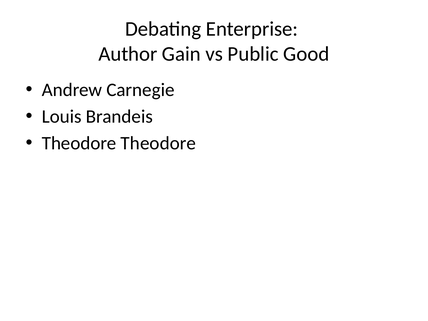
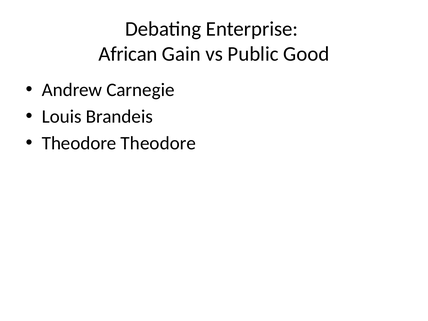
Author: Author -> African
